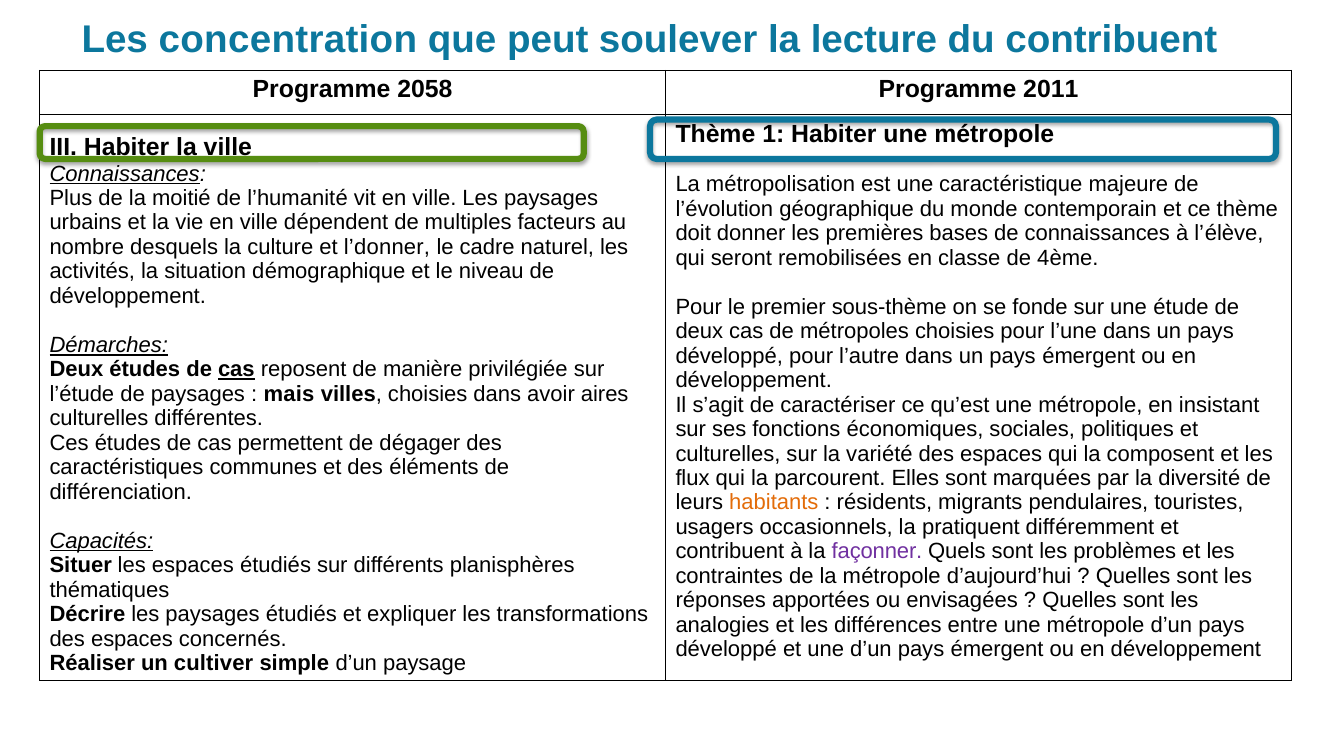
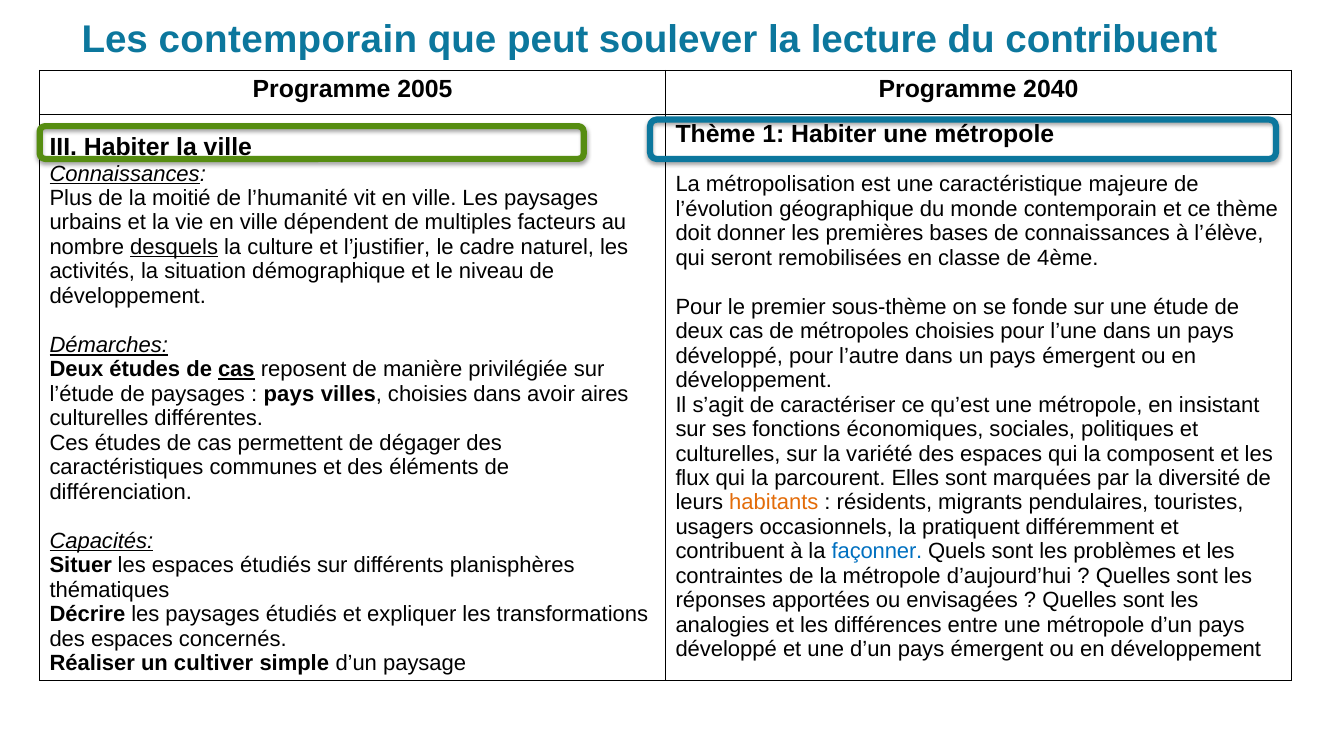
Les concentration: concentration -> contemporain
2058: 2058 -> 2005
2011: 2011 -> 2040
desquels underline: none -> present
l’donner: l’donner -> l’justifier
mais at (289, 394): mais -> pays
façonner colour: purple -> blue
